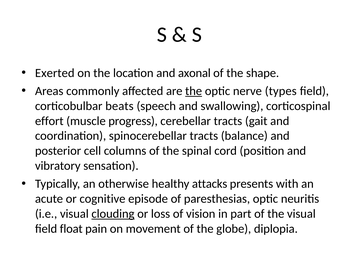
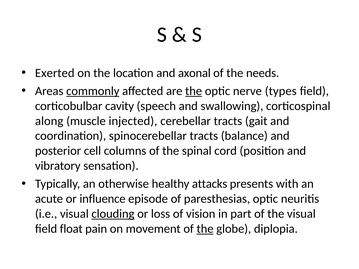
shape: shape -> needs
commonly underline: none -> present
beats: beats -> cavity
effort: effort -> along
progress: progress -> injected
cognitive: cognitive -> influence
the at (205, 229) underline: none -> present
